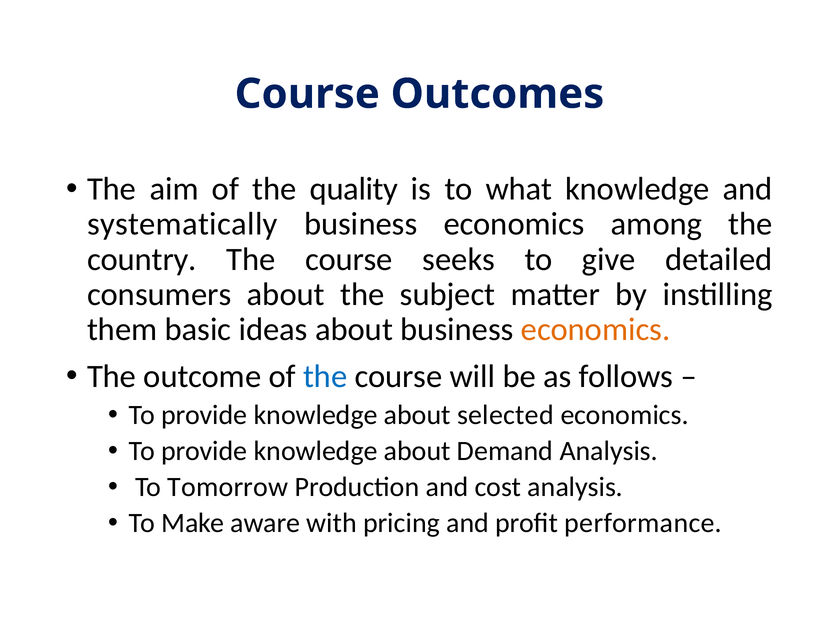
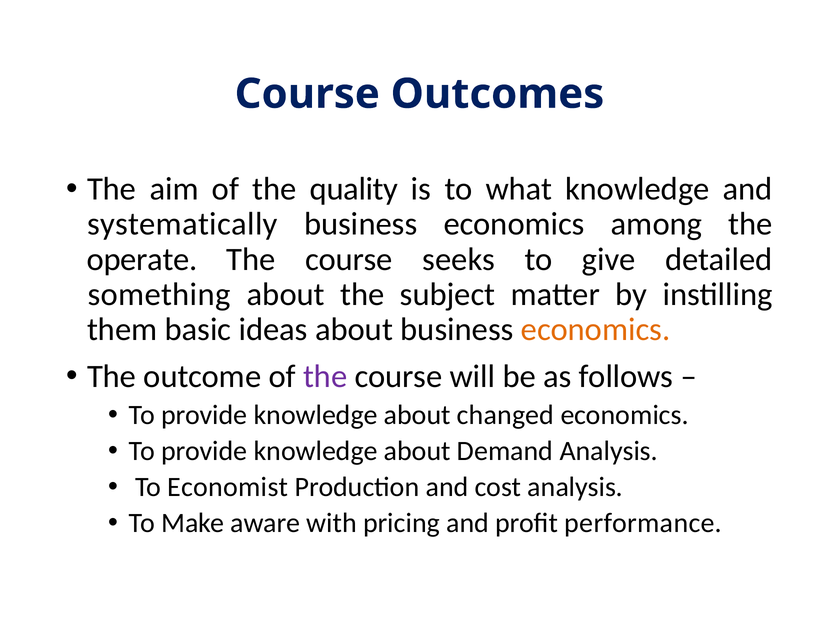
country: country -> operate
consumers: consumers -> something
the at (325, 377) colour: blue -> purple
selected: selected -> changed
Tomorrow: Tomorrow -> Economist
